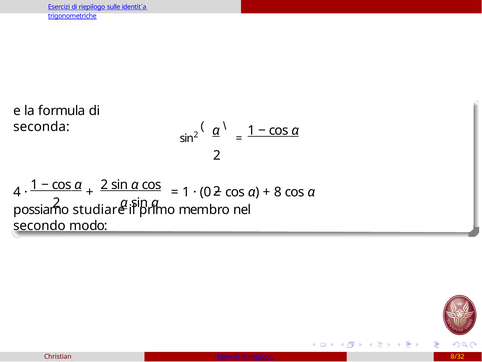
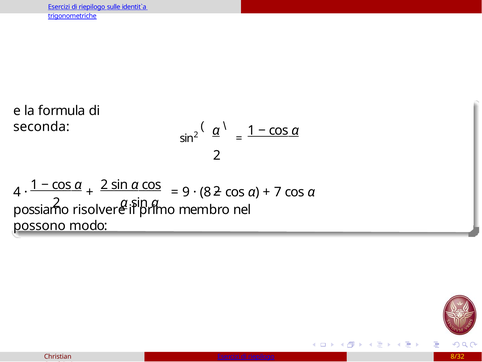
1 at (186, 192): 1 -> 9
0: 0 -> 8
8: 8 -> 7
studiare: studiare -> risolvere
secondo: secondo -> possono
